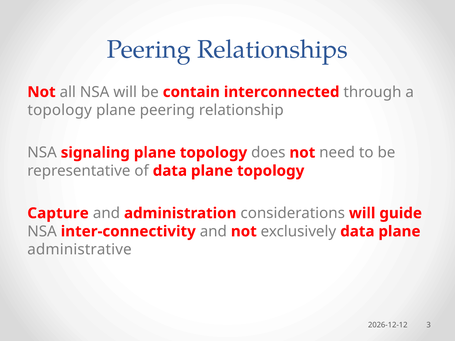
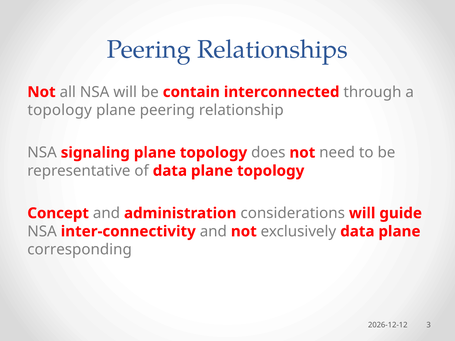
Capture: Capture -> Concept
administrative: administrative -> corresponding
